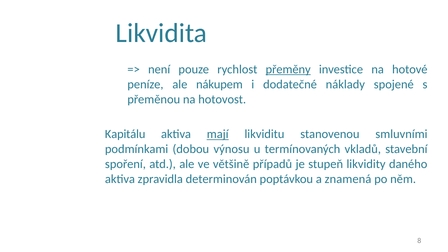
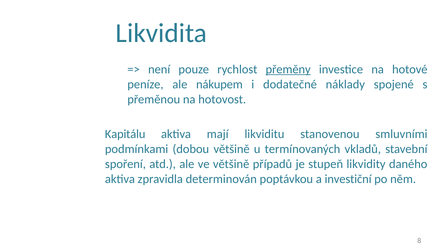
mají underline: present -> none
dobou výnosu: výnosu -> většině
znamená: znamená -> investiční
